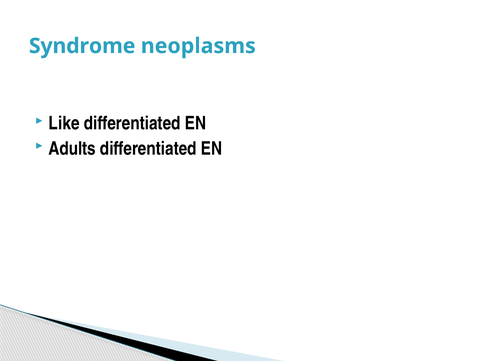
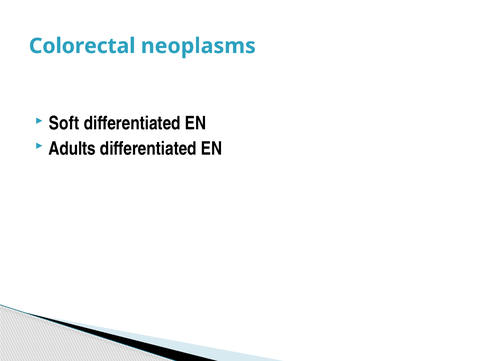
Syndrome: Syndrome -> Colorectal
Like: Like -> Soft
